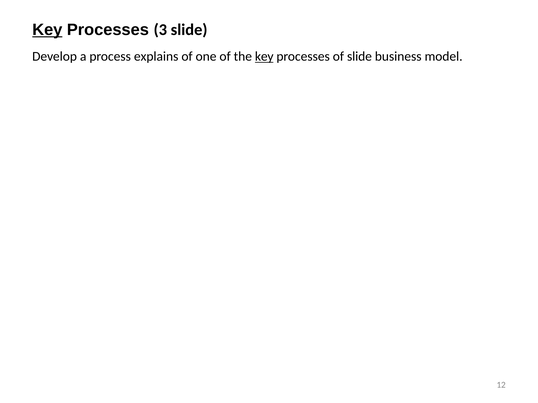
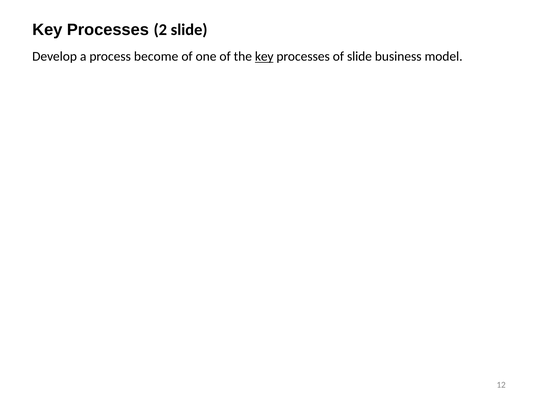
Key at (47, 30) underline: present -> none
3: 3 -> 2
explains: explains -> become
